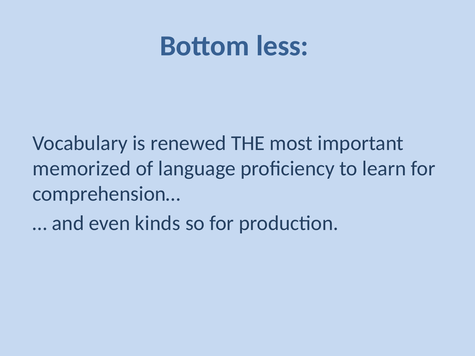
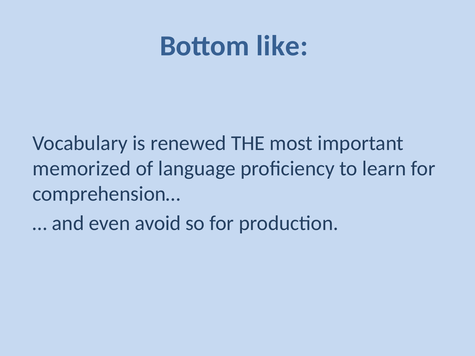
less: less -> like
kinds: kinds -> avoid
